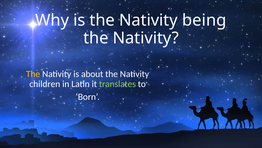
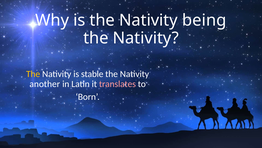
about: about -> stable
children: children -> another
translates colour: light green -> pink
